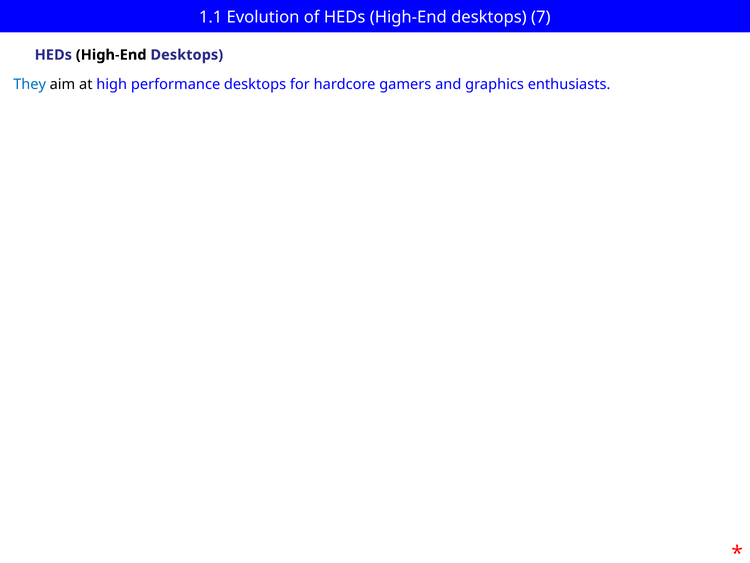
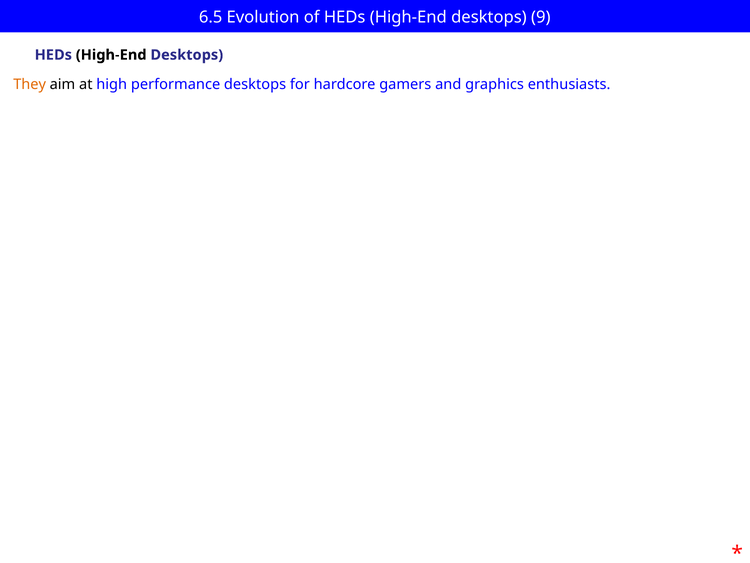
1.1: 1.1 -> 6.5
7: 7 -> 9
They colour: blue -> orange
